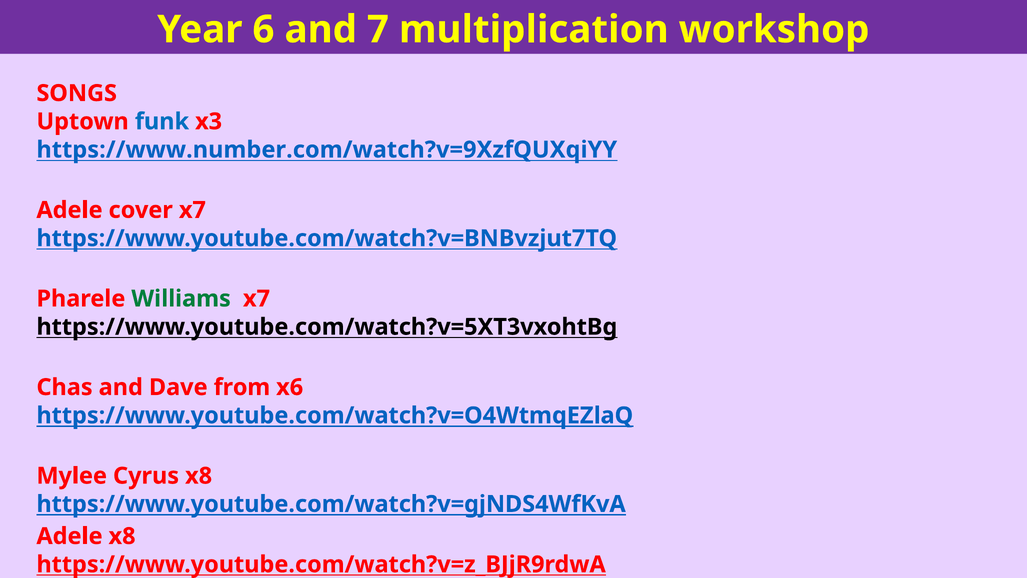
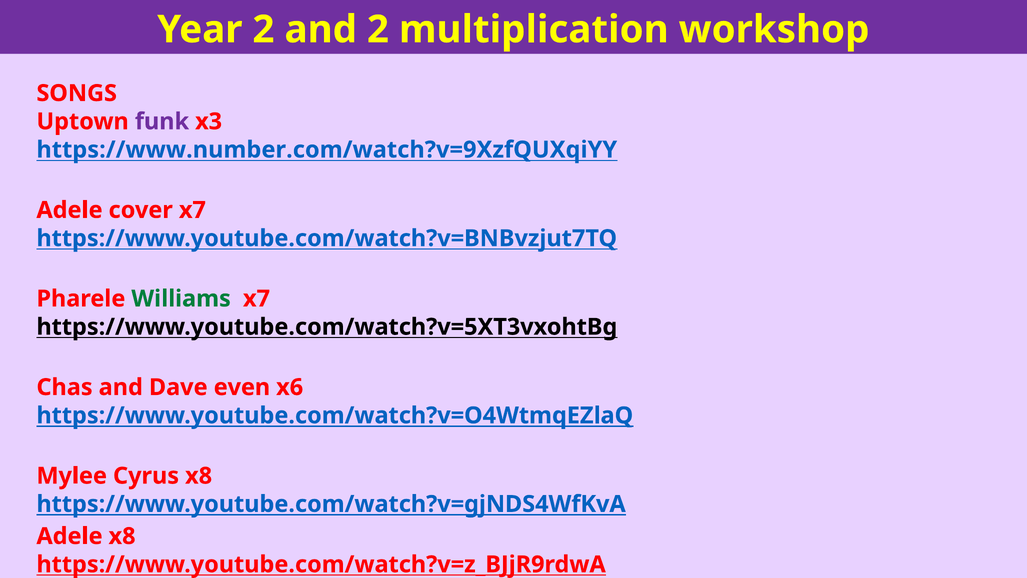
Year 6: 6 -> 2
and 7: 7 -> 2
funk colour: blue -> purple
from: from -> even
